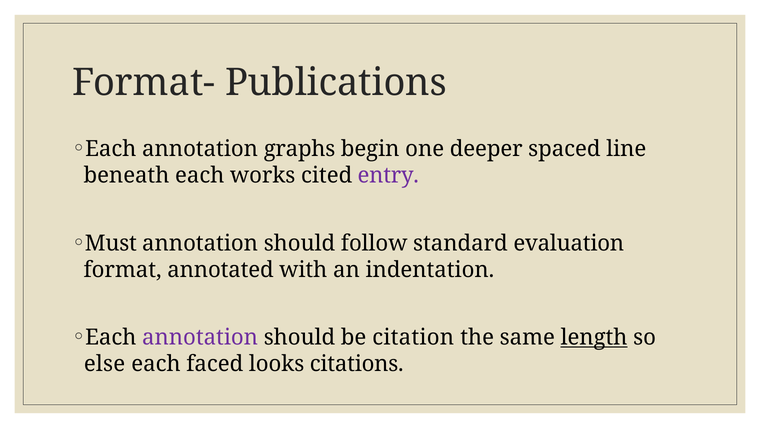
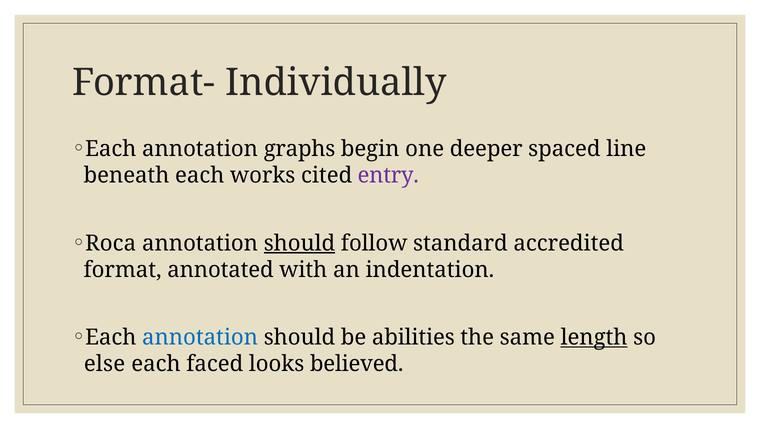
Publications: Publications -> Individually
Must: Must -> Roca
should at (299, 243) underline: none -> present
evaluation: evaluation -> accredited
annotation at (200, 337) colour: purple -> blue
citation: citation -> abilities
citations: citations -> believed
